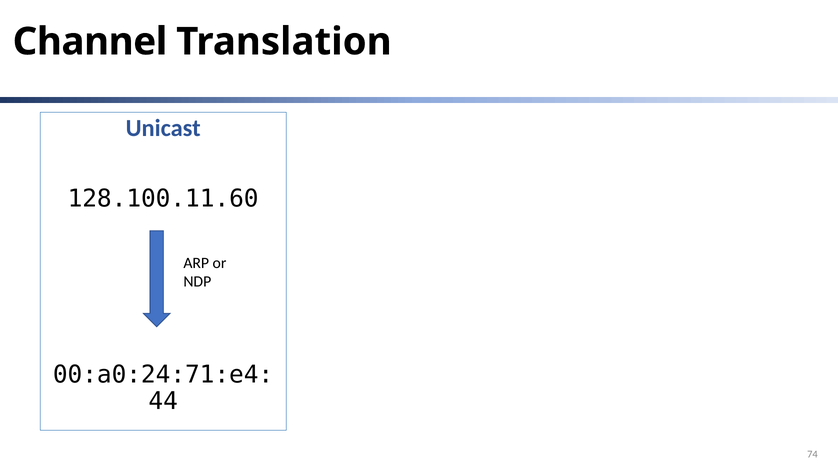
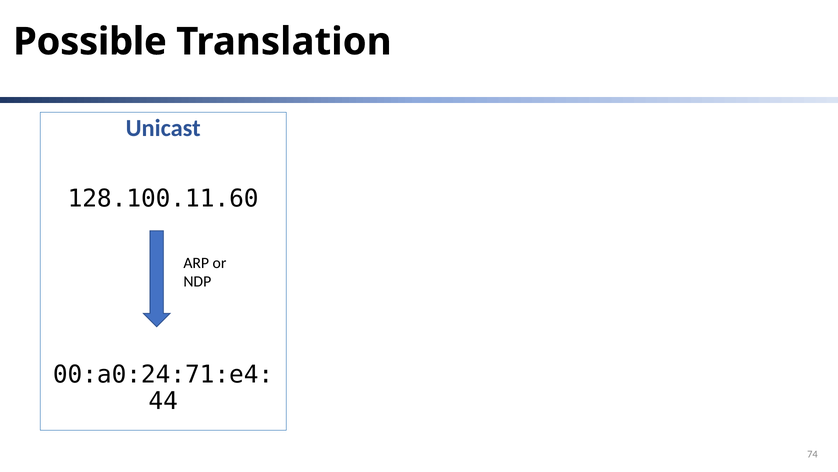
Channel: Channel -> Possible
